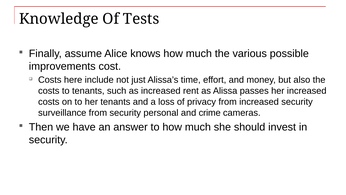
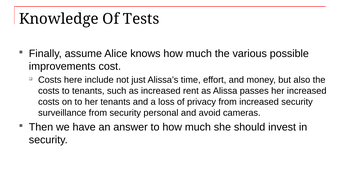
crime: crime -> avoid
